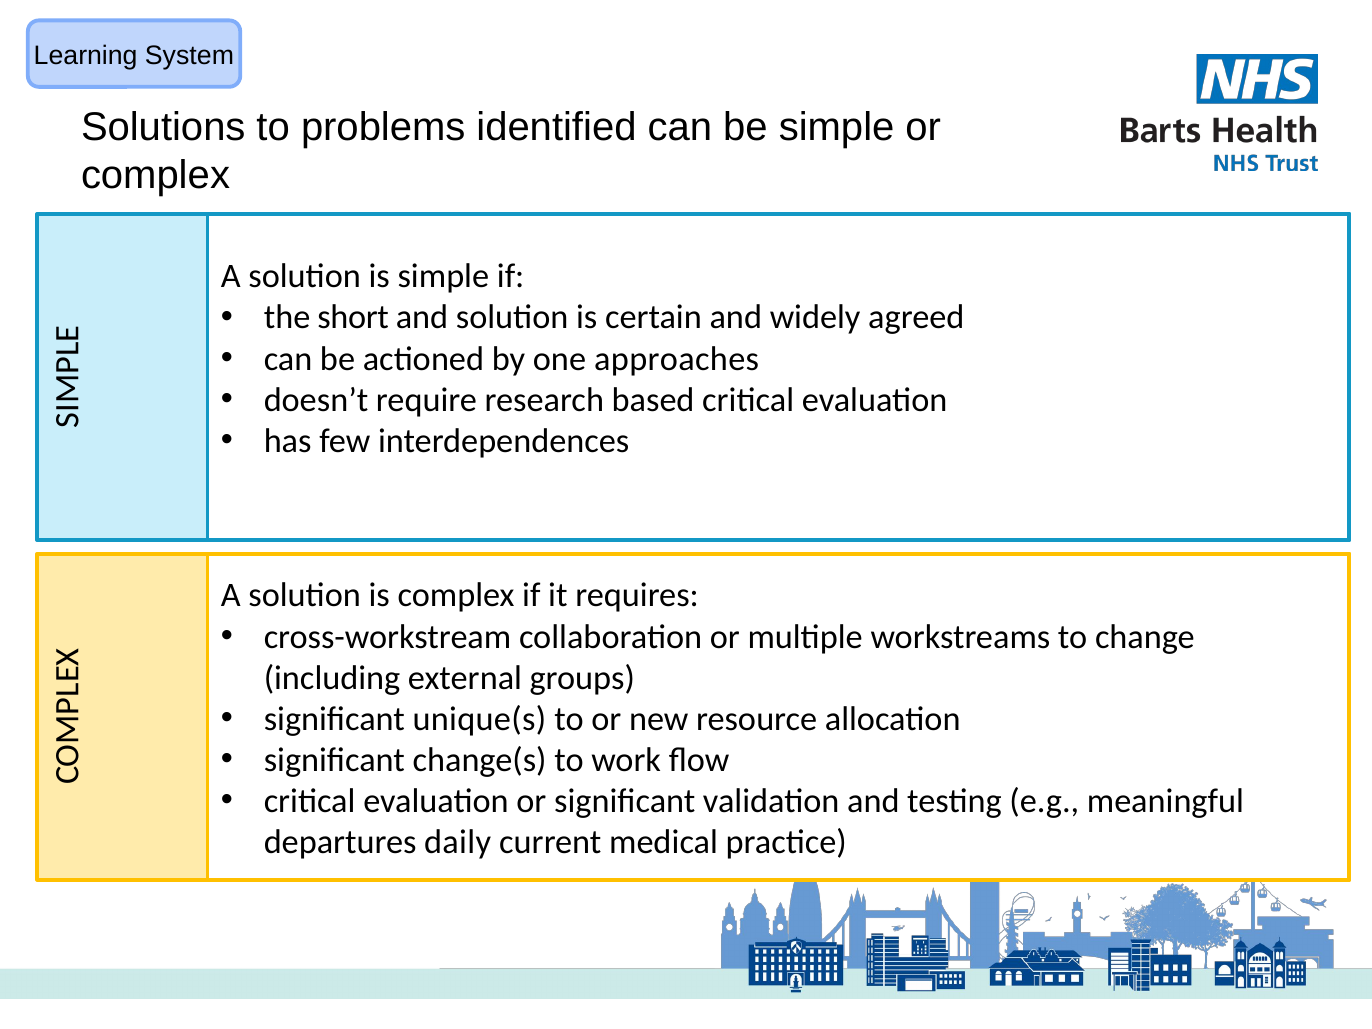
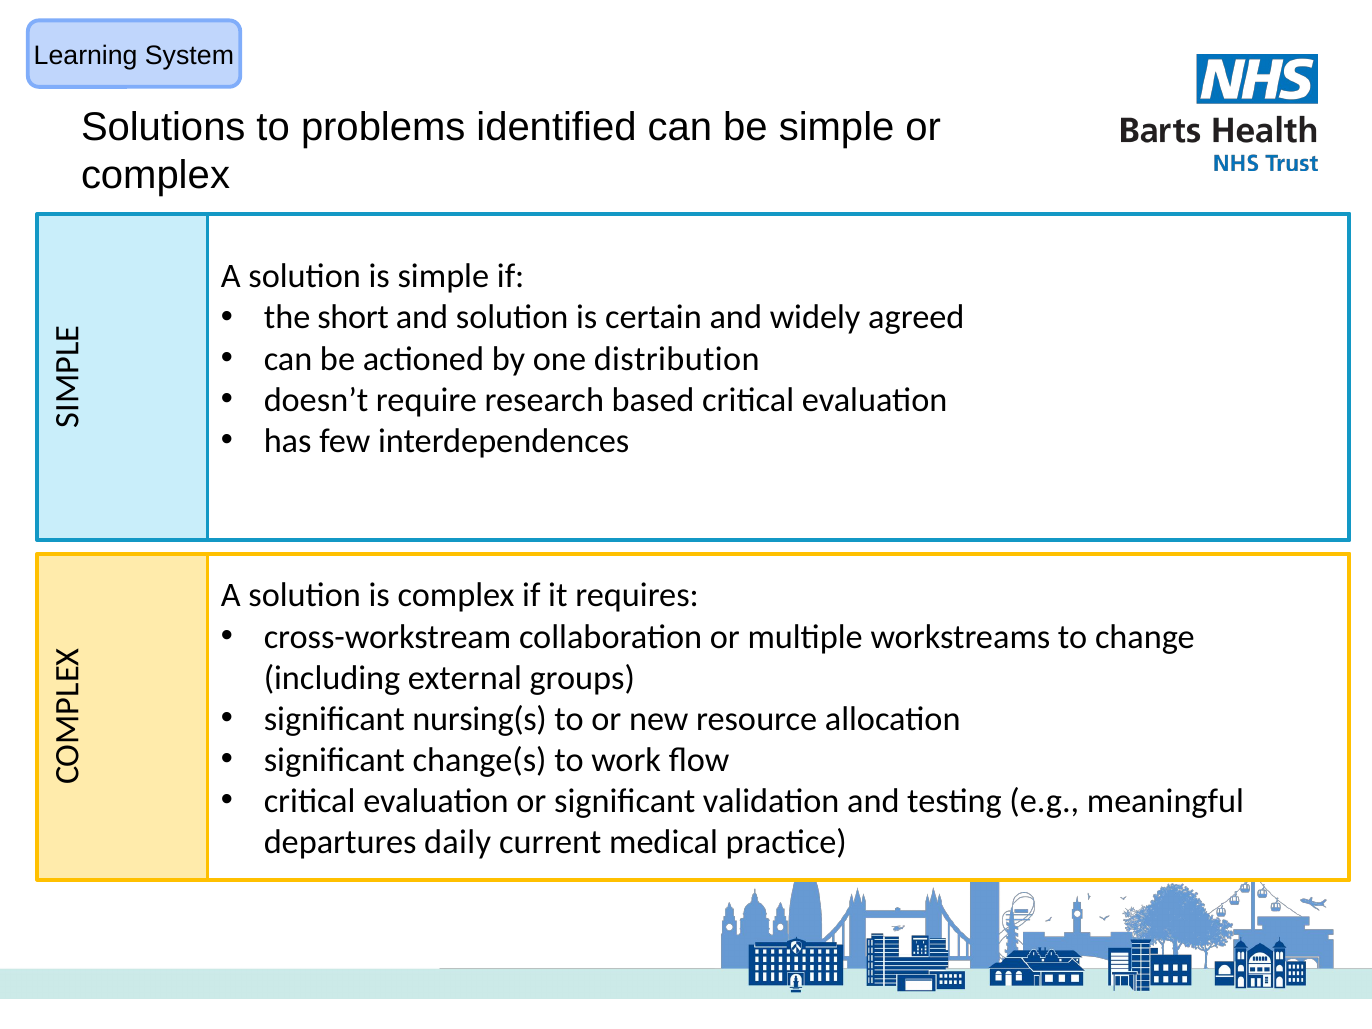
approaches: approaches -> distribution
unique(s: unique(s -> nursing(s
